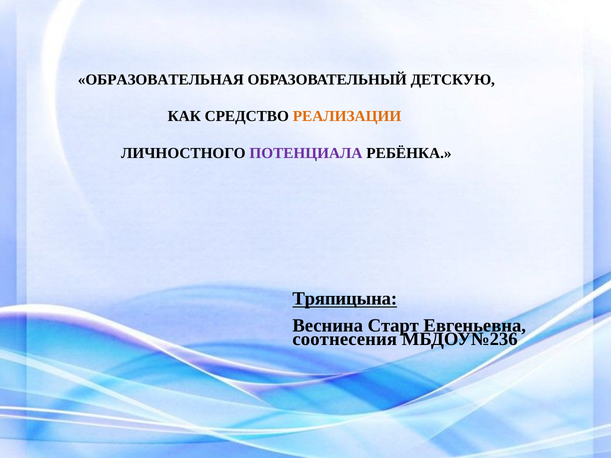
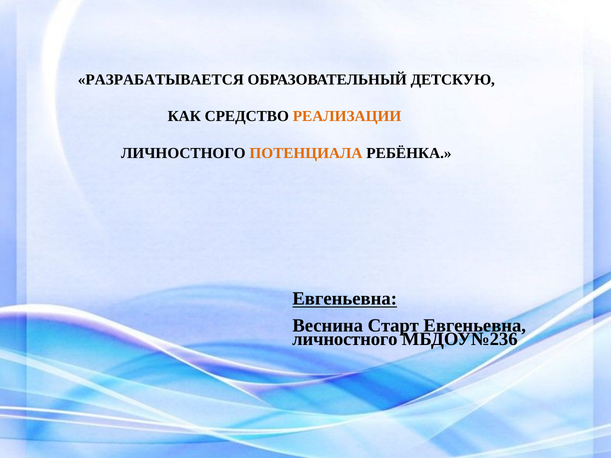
ОБРАЗОВАТЕЛЬНАЯ: ОБРАЗОВАТЕЛЬНАЯ -> РАЗРАБАТЫВАЕТСЯ
ПОТЕНЦИАЛА colour: purple -> orange
Тряпицына at (345, 299): Тряпицына -> Евгеньевна
соотнесения at (345, 339): соотнесения -> личностного
